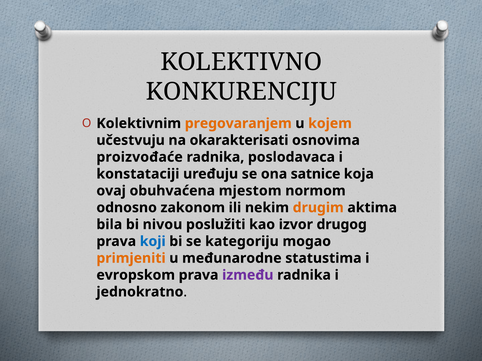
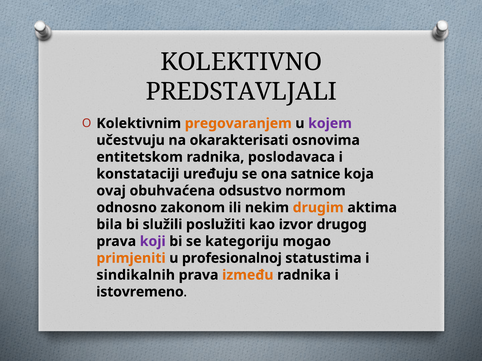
KONKURENCIJU: KONKURENCIJU -> PREDSTAVLJALI
kojem colour: orange -> purple
proizvođaće: proizvođaće -> entitetskom
mjestom: mjestom -> odsustvo
nivou: nivou -> služili
koji colour: blue -> purple
međunarodne: međunarodne -> profesionalnoj
evropskom: evropskom -> sindikalnih
između colour: purple -> orange
jednokratno: jednokratno -> istovremeno
